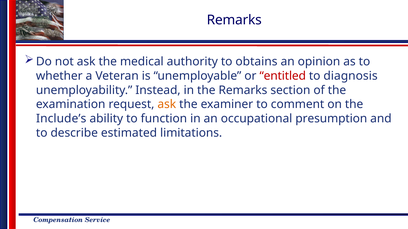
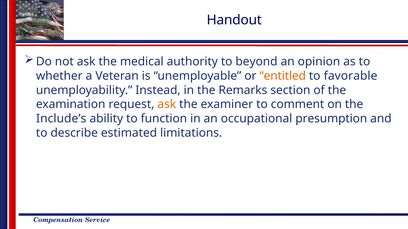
Remarks at (234, 20): Remarks -> Handout
obtains: obtains -> beyond
entitled colour: red -> orange
diagnosis: diagnosis -> favorable
